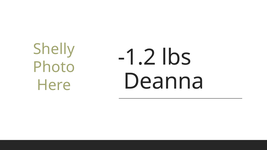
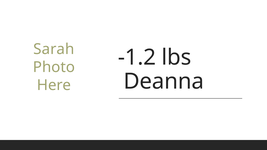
Shelly: Shelly -> Sarah
